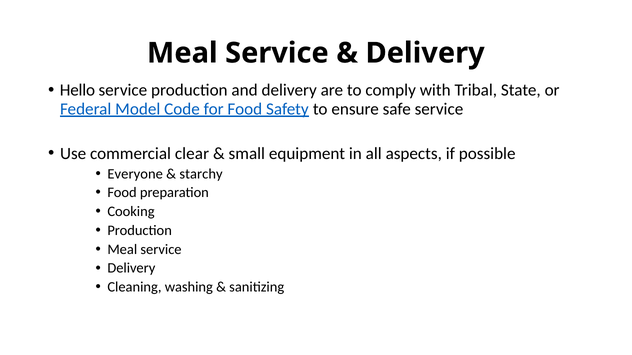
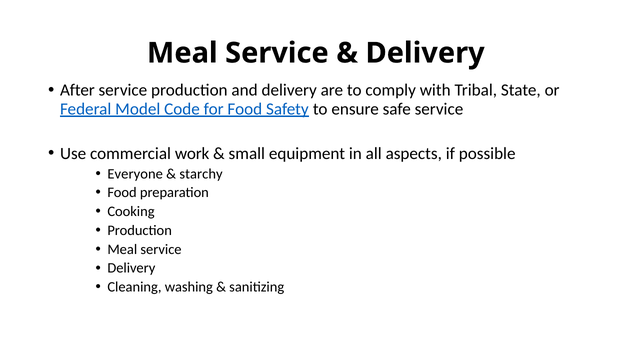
Hello: Hello -> After
clear: clear -> work
